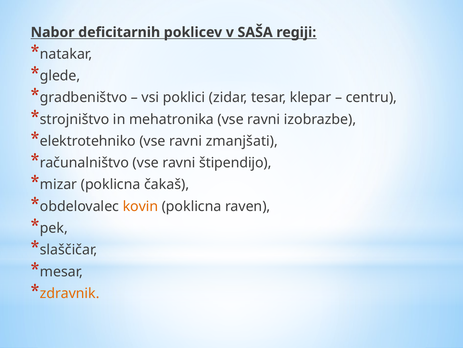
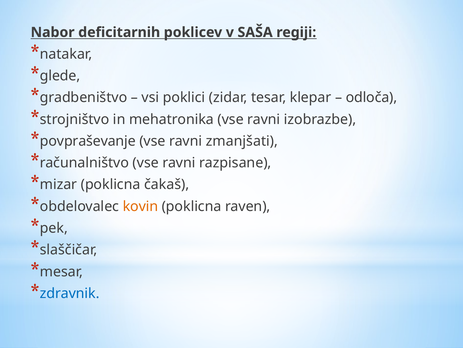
centru: centru -> odloča
elektrotehniko: elektrotehniko -> povpraševanje
štipendijo: štipendijo -> razpisane
zdravnik colour: orange -> blue
